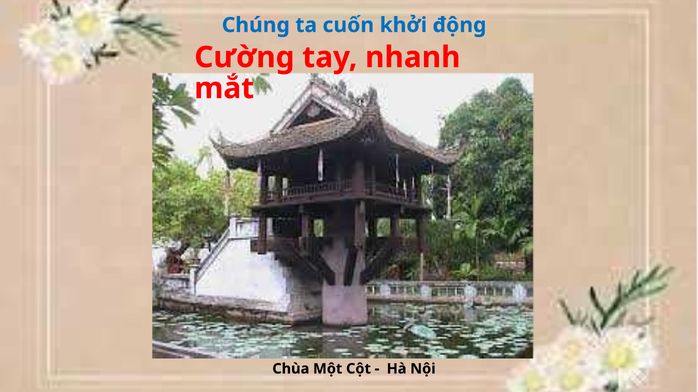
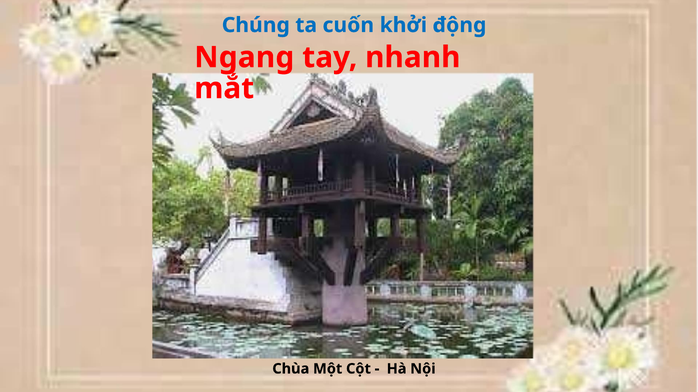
Cường: Cường -> Ngang
